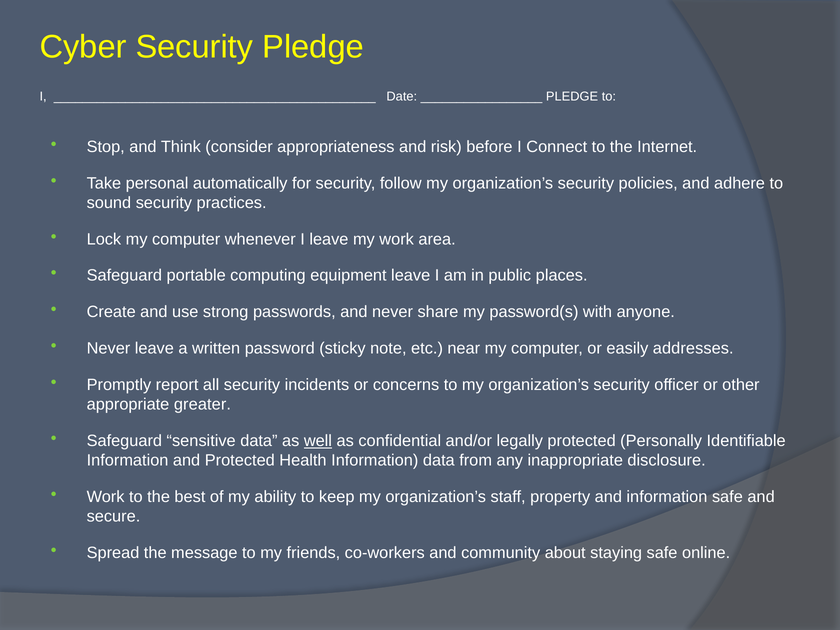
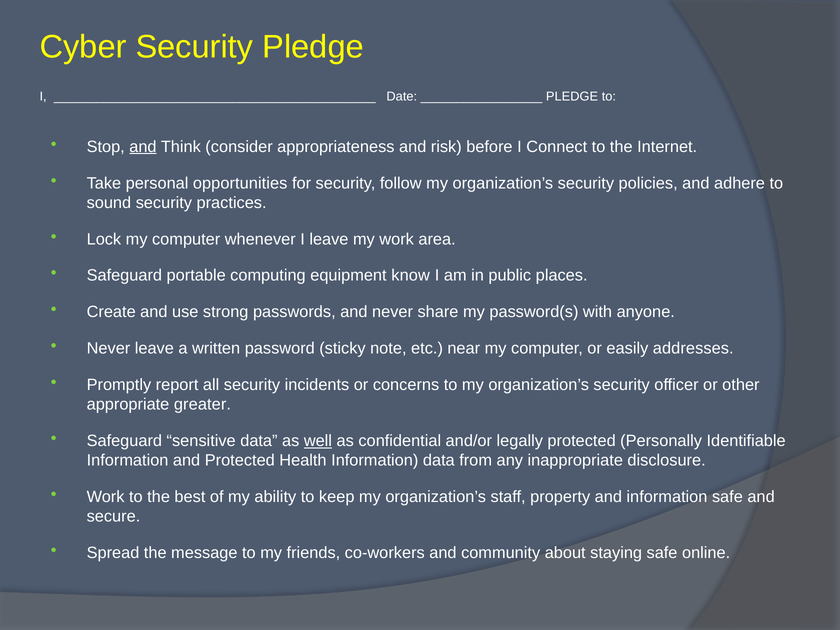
and at (143, 147) underline: none -> present
automatically: automatically -> opportunities
equipment leave: leave -> know
